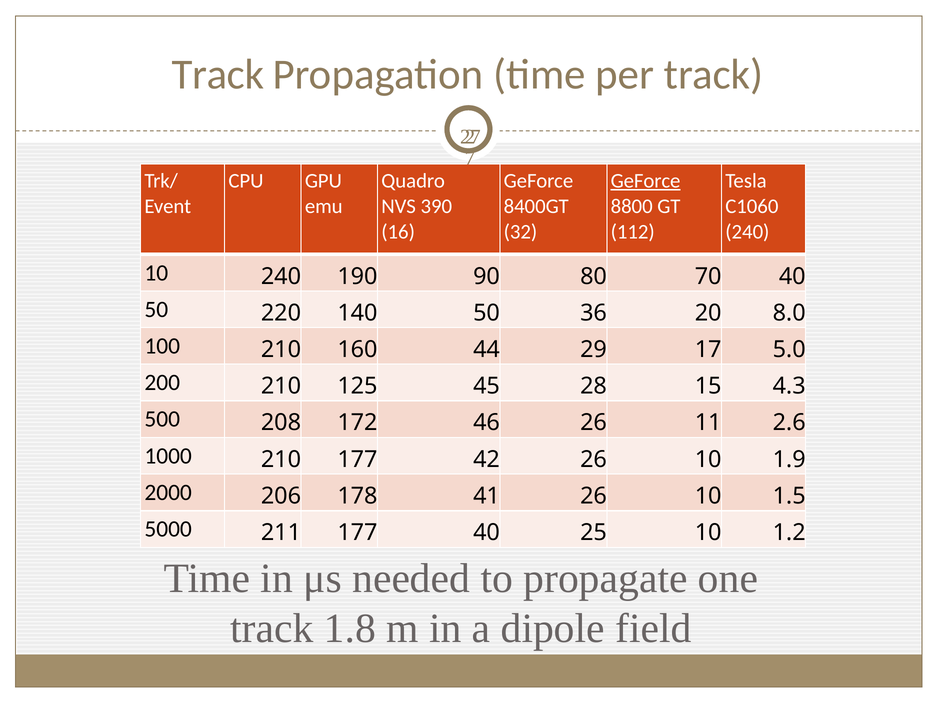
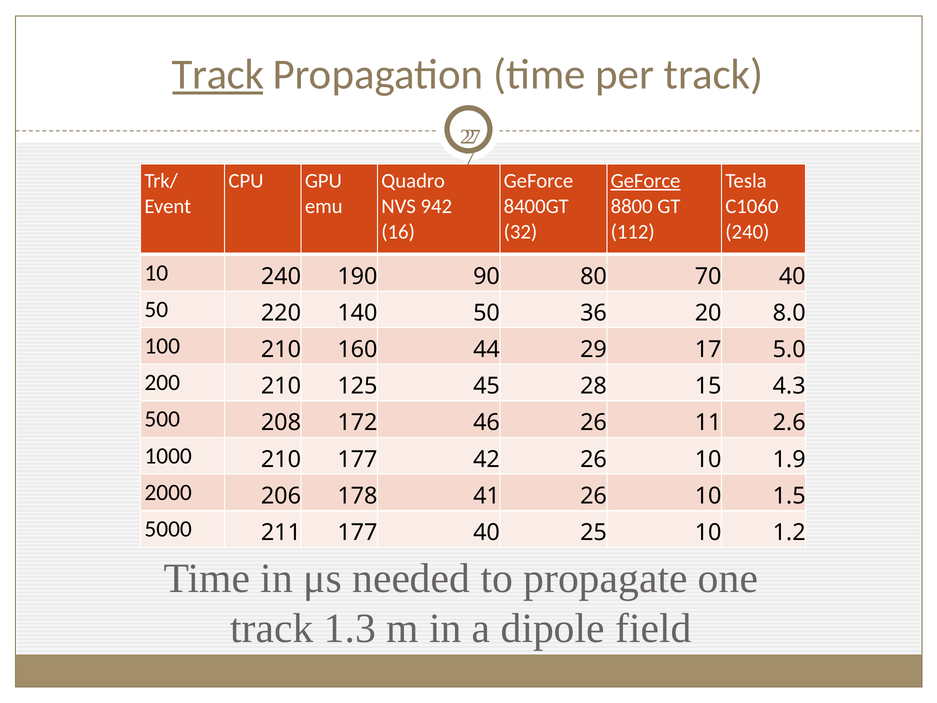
Track at (218, 74) underline: none -> present
390: 390 -> 942
1.8: 1.8 -> 1.3
